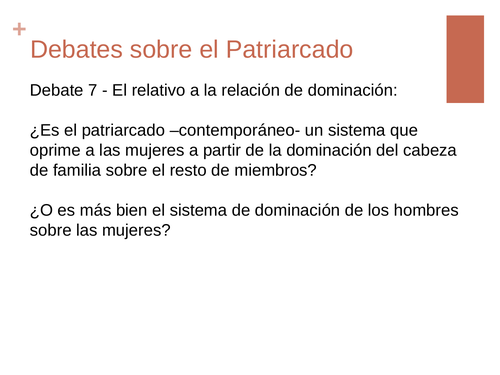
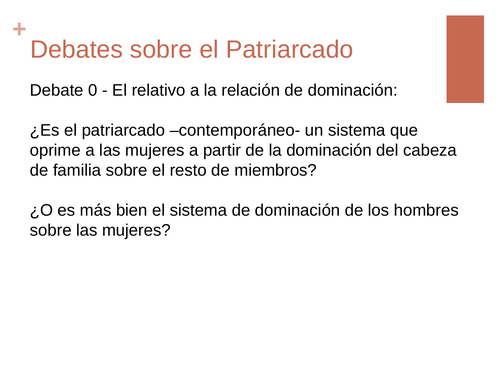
7: 7 -> 0
